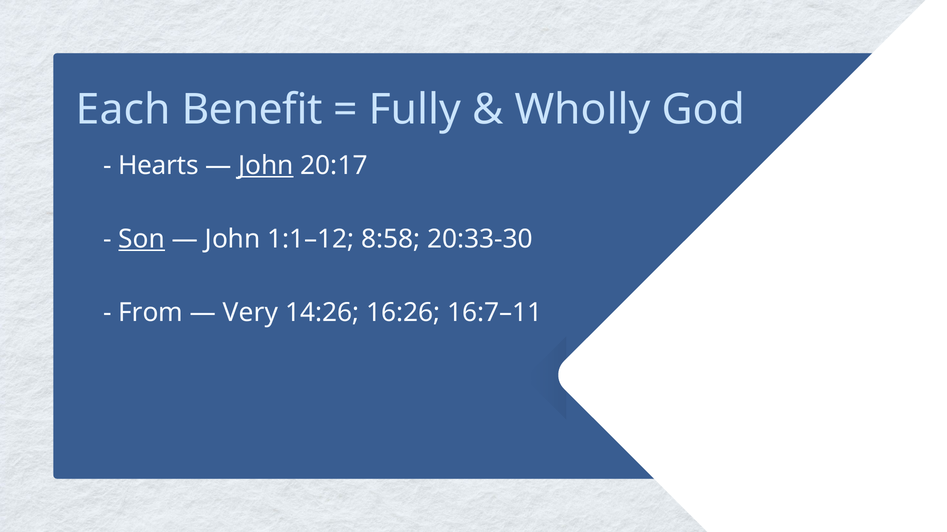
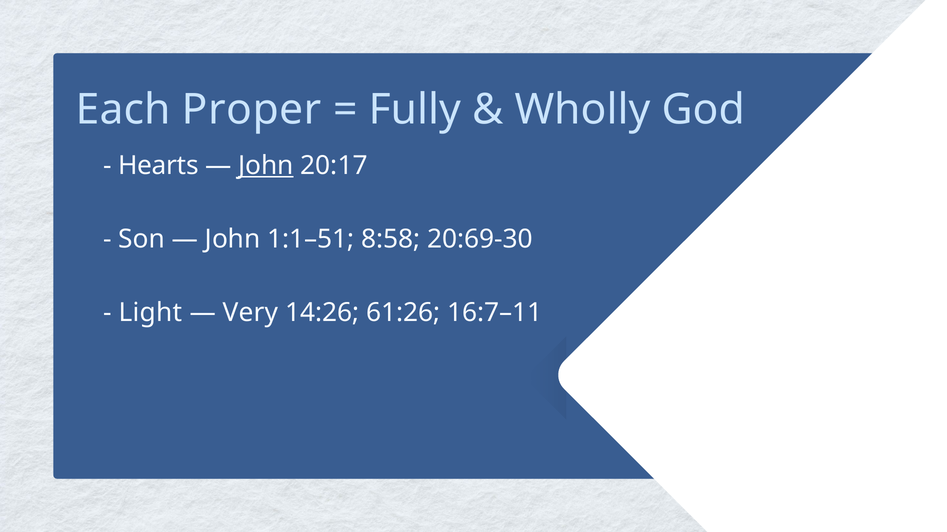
Benefit: Benefit -> Proper
Son underline: present -> none
1:1–12: 1:1–12 -> 1:1–51
20:33-30: 20:33-30 -> 20:69-30
From: From -> Light
16:26: 16:26 -> 61:26
